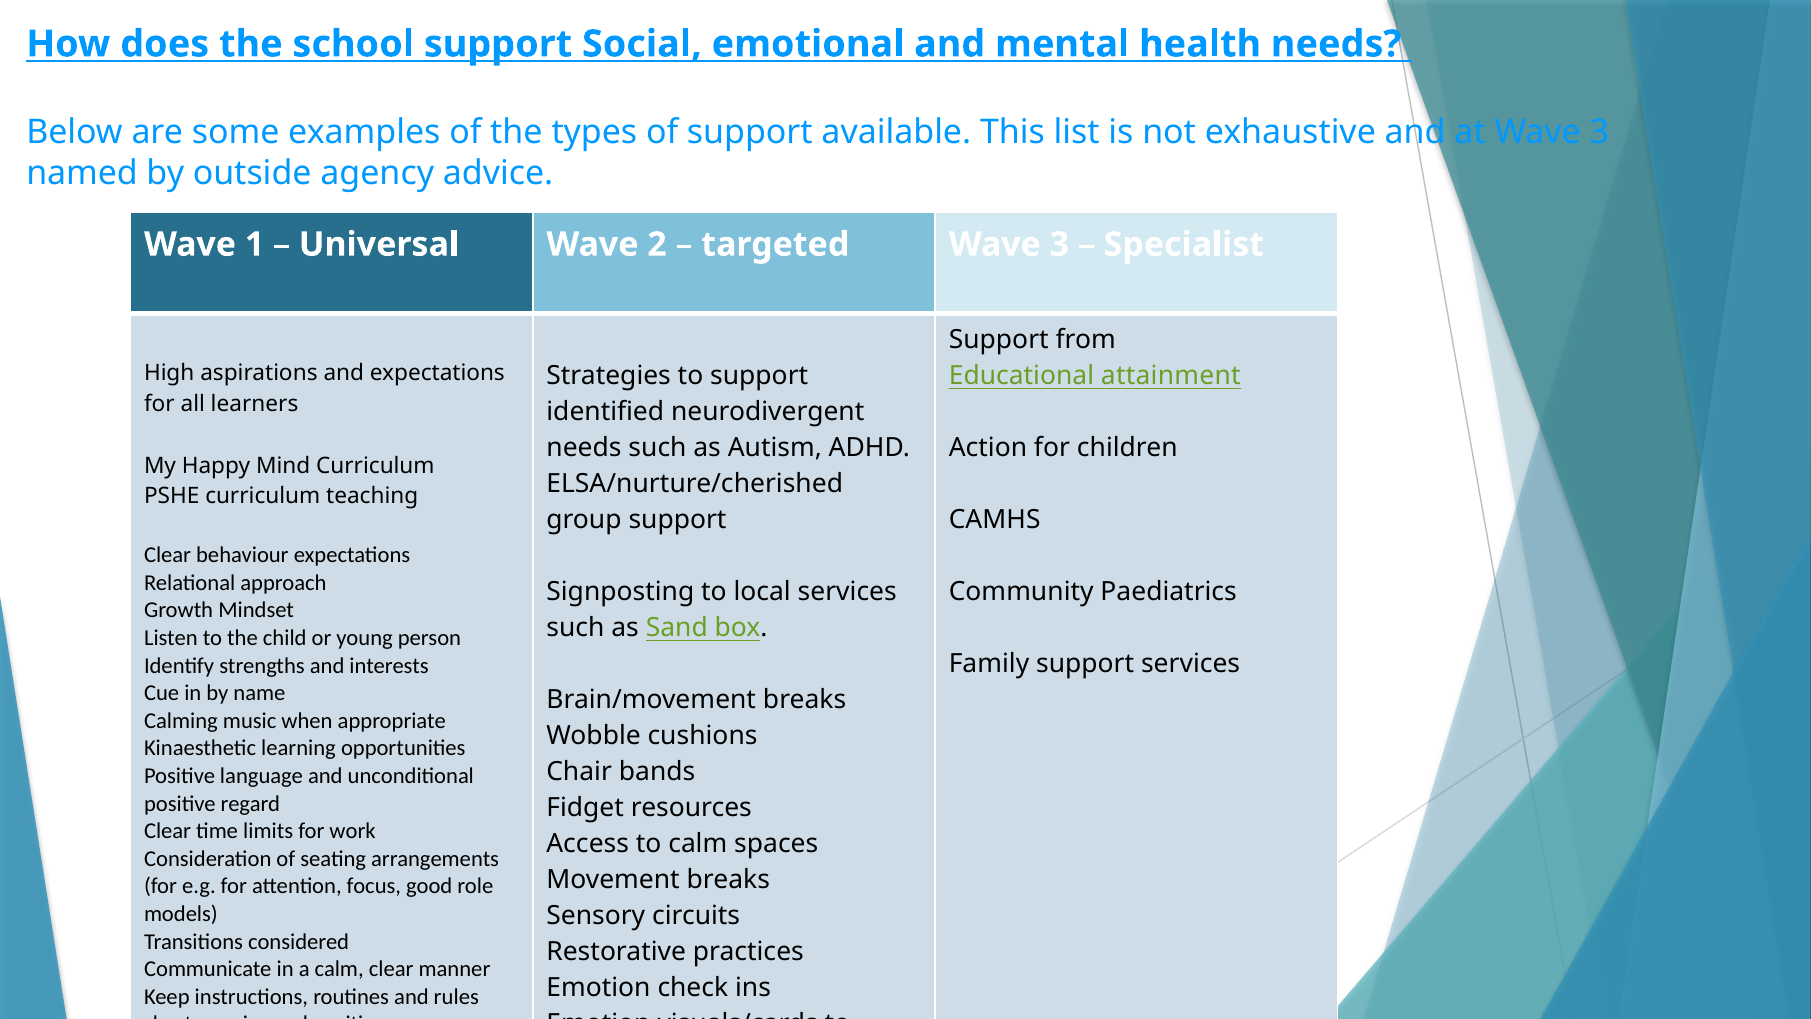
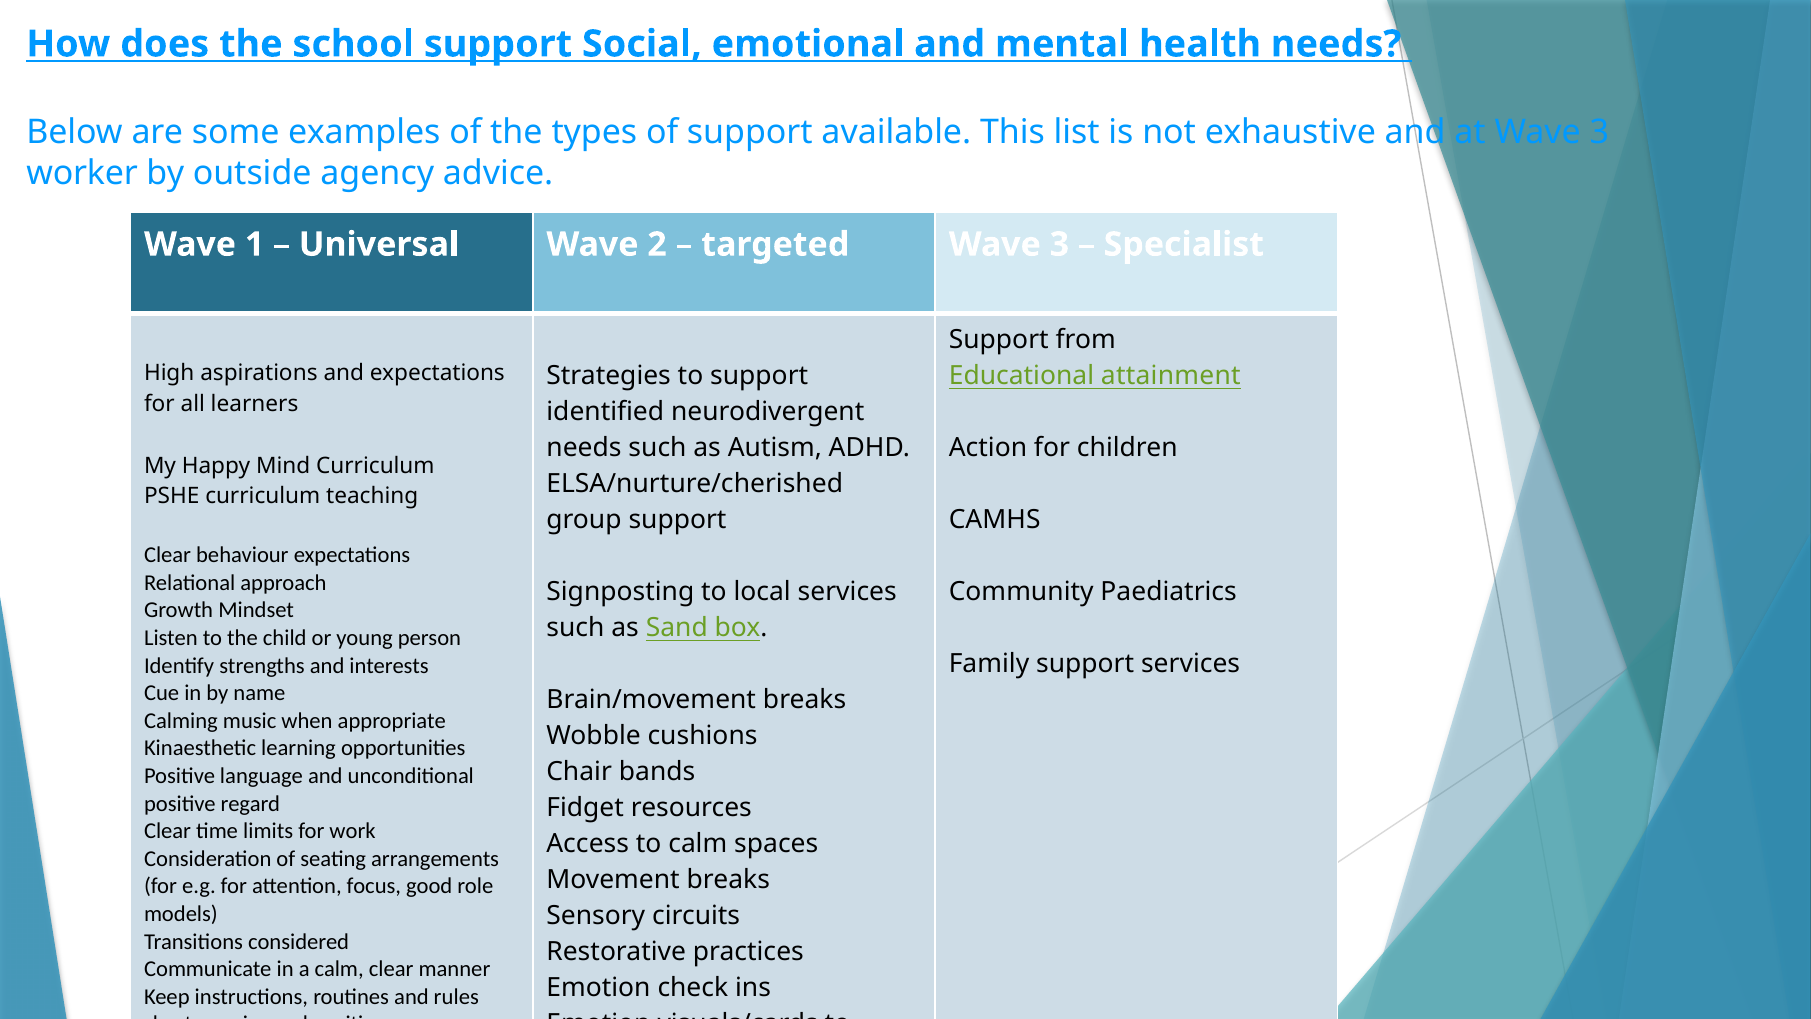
named: named -> worker
